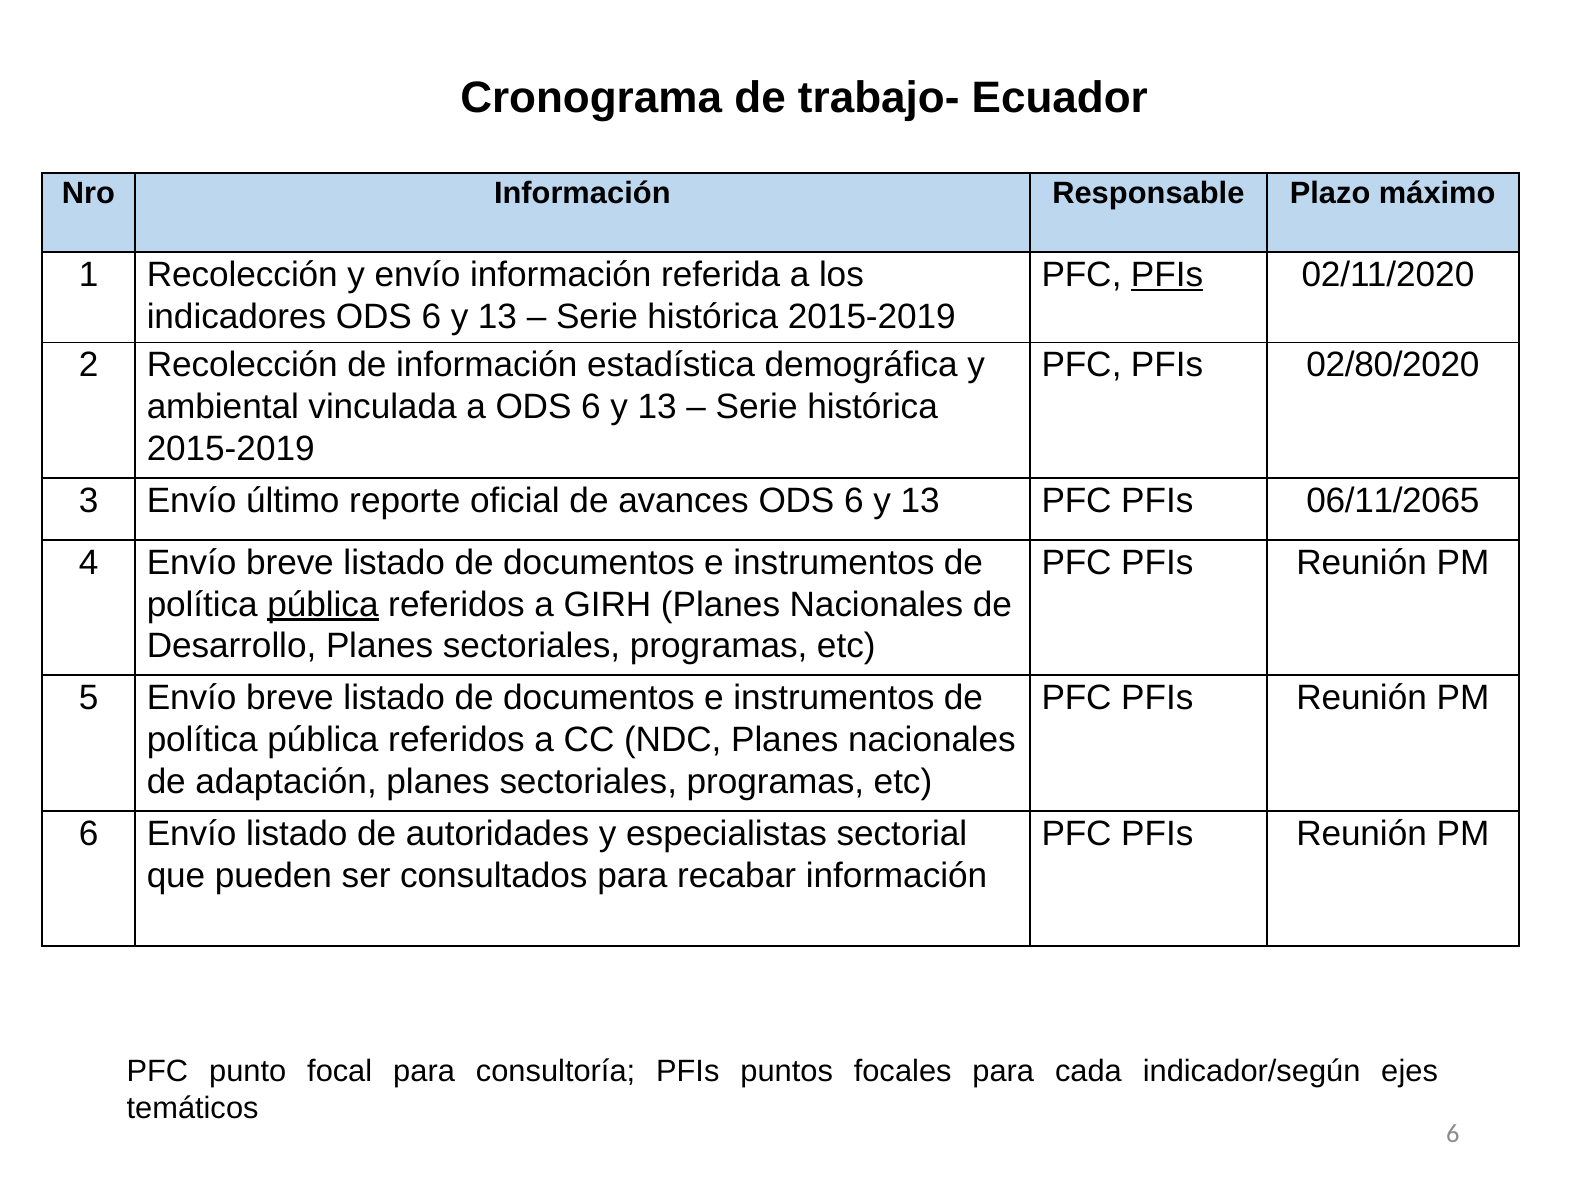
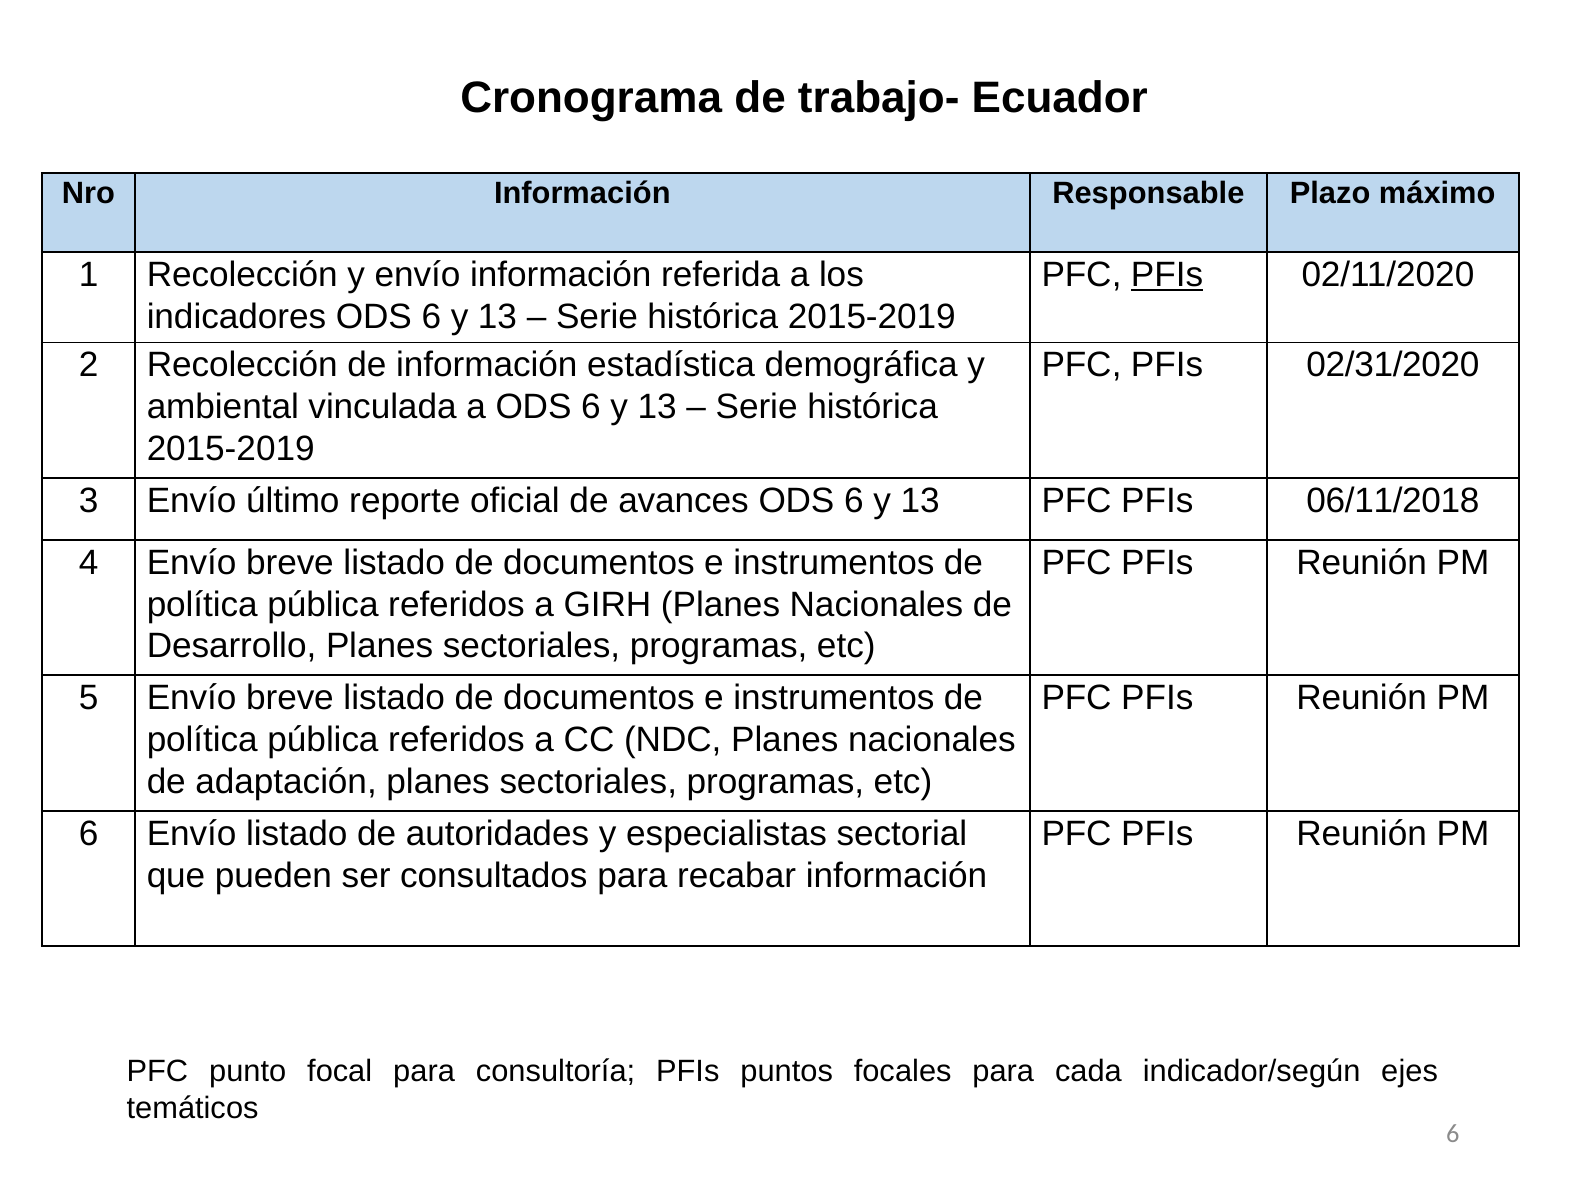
02/80/2020: 02/80/2020 -> 02/31/2020
06/11/2065: 06/11/2065 -> 06/11/2018
pública at (323, 604) underline: present -> none
